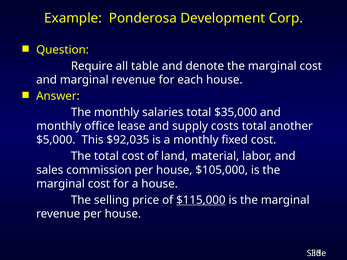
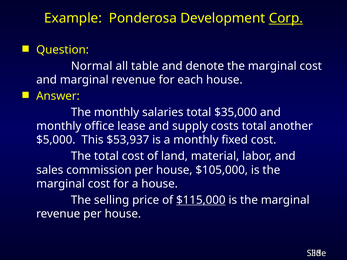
Corp underline: none -> present
Require: Require -> Normal
$92,035: $92,035 -> $53,937
